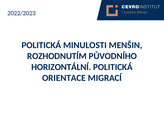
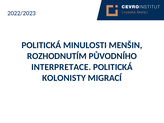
HORIZONTÁLNÍ: HORIZONTÁLNÍ -> INTERPRETACE
ORIENTACE: ORIENTACE -> KOLONISTY
